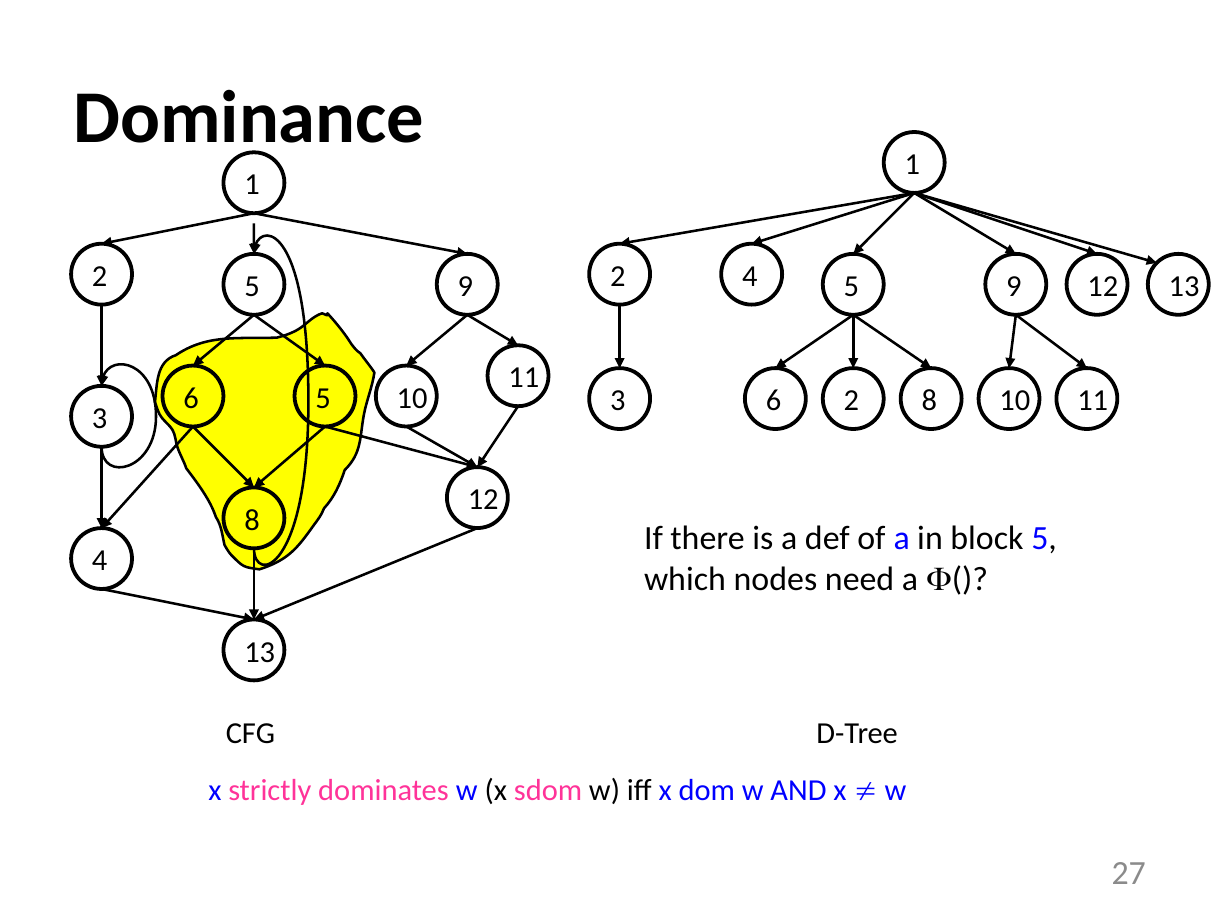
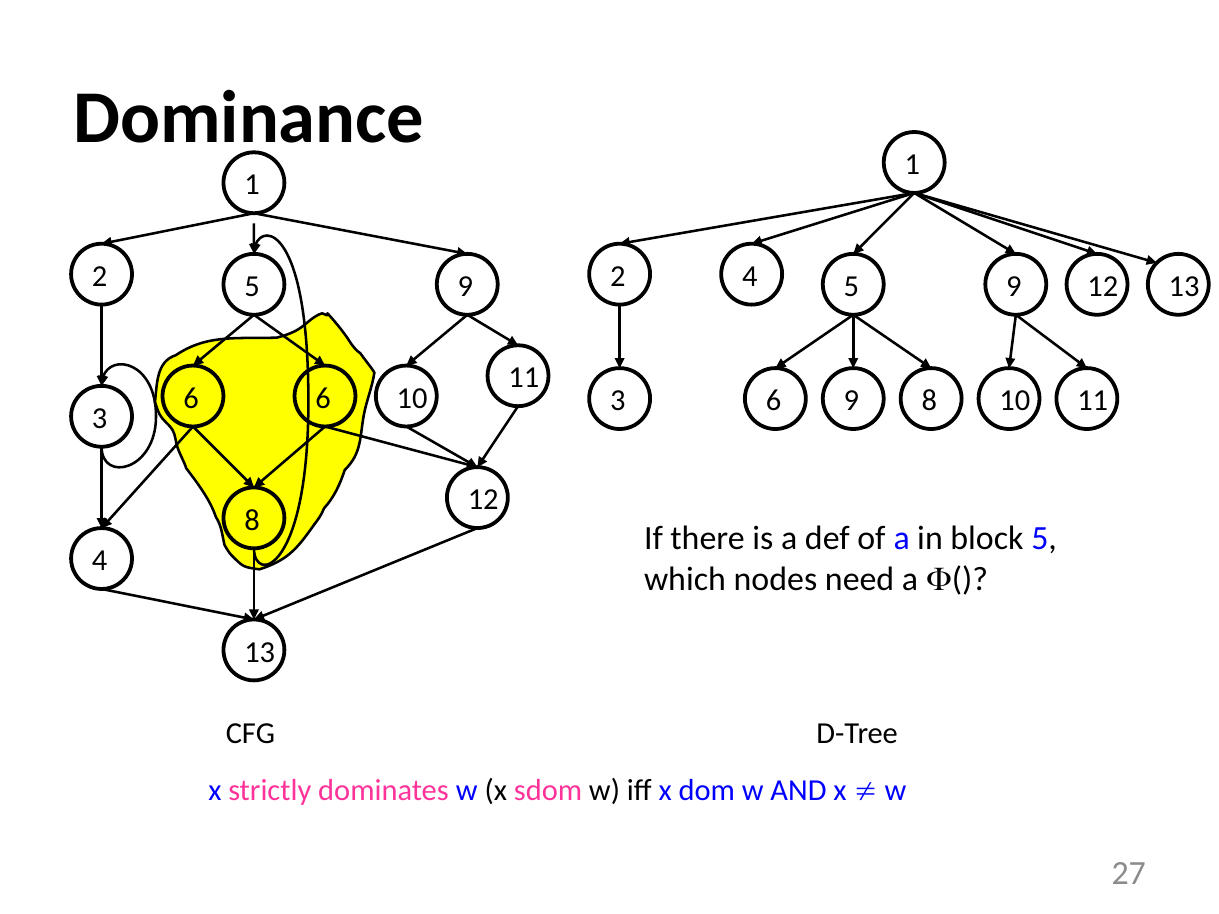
6 5: 5 -> 6
6 2: 2 -> 9
